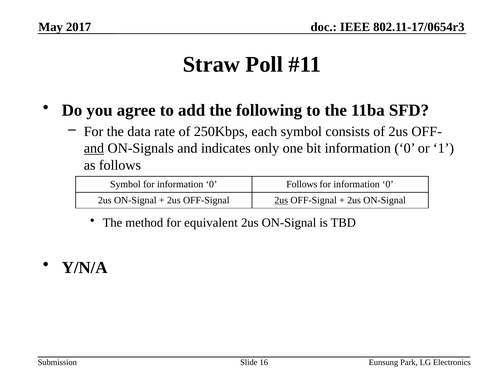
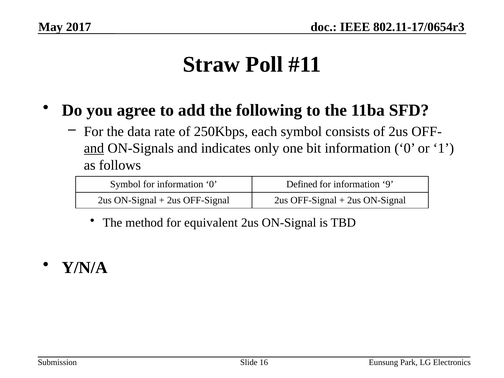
0 Follows: Follows -> Defined
0 at (388, 184): 0 -> 9
2us at (281, 200) underline: present -> none
